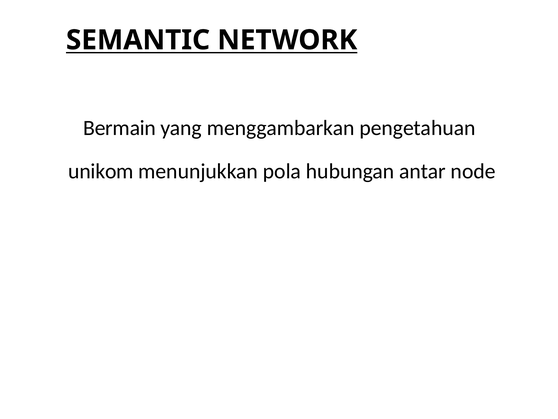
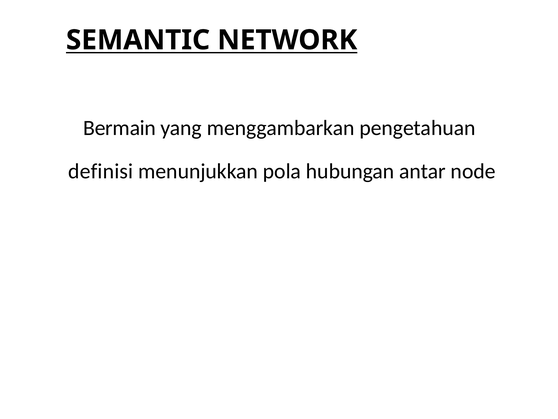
unikom: unikom -> definisi
